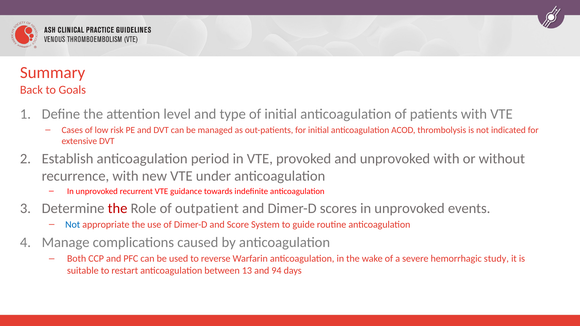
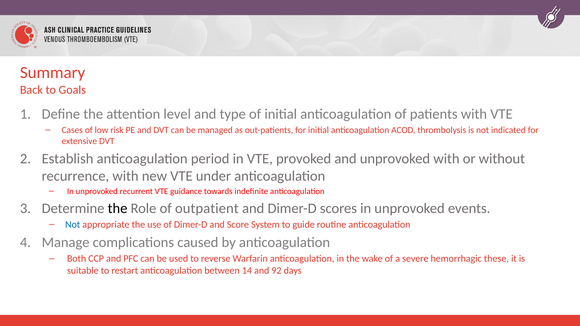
the at (118, 209) colour: red -> black
study: study -> these
13: 13 -> 14
94: 94 -> 92
